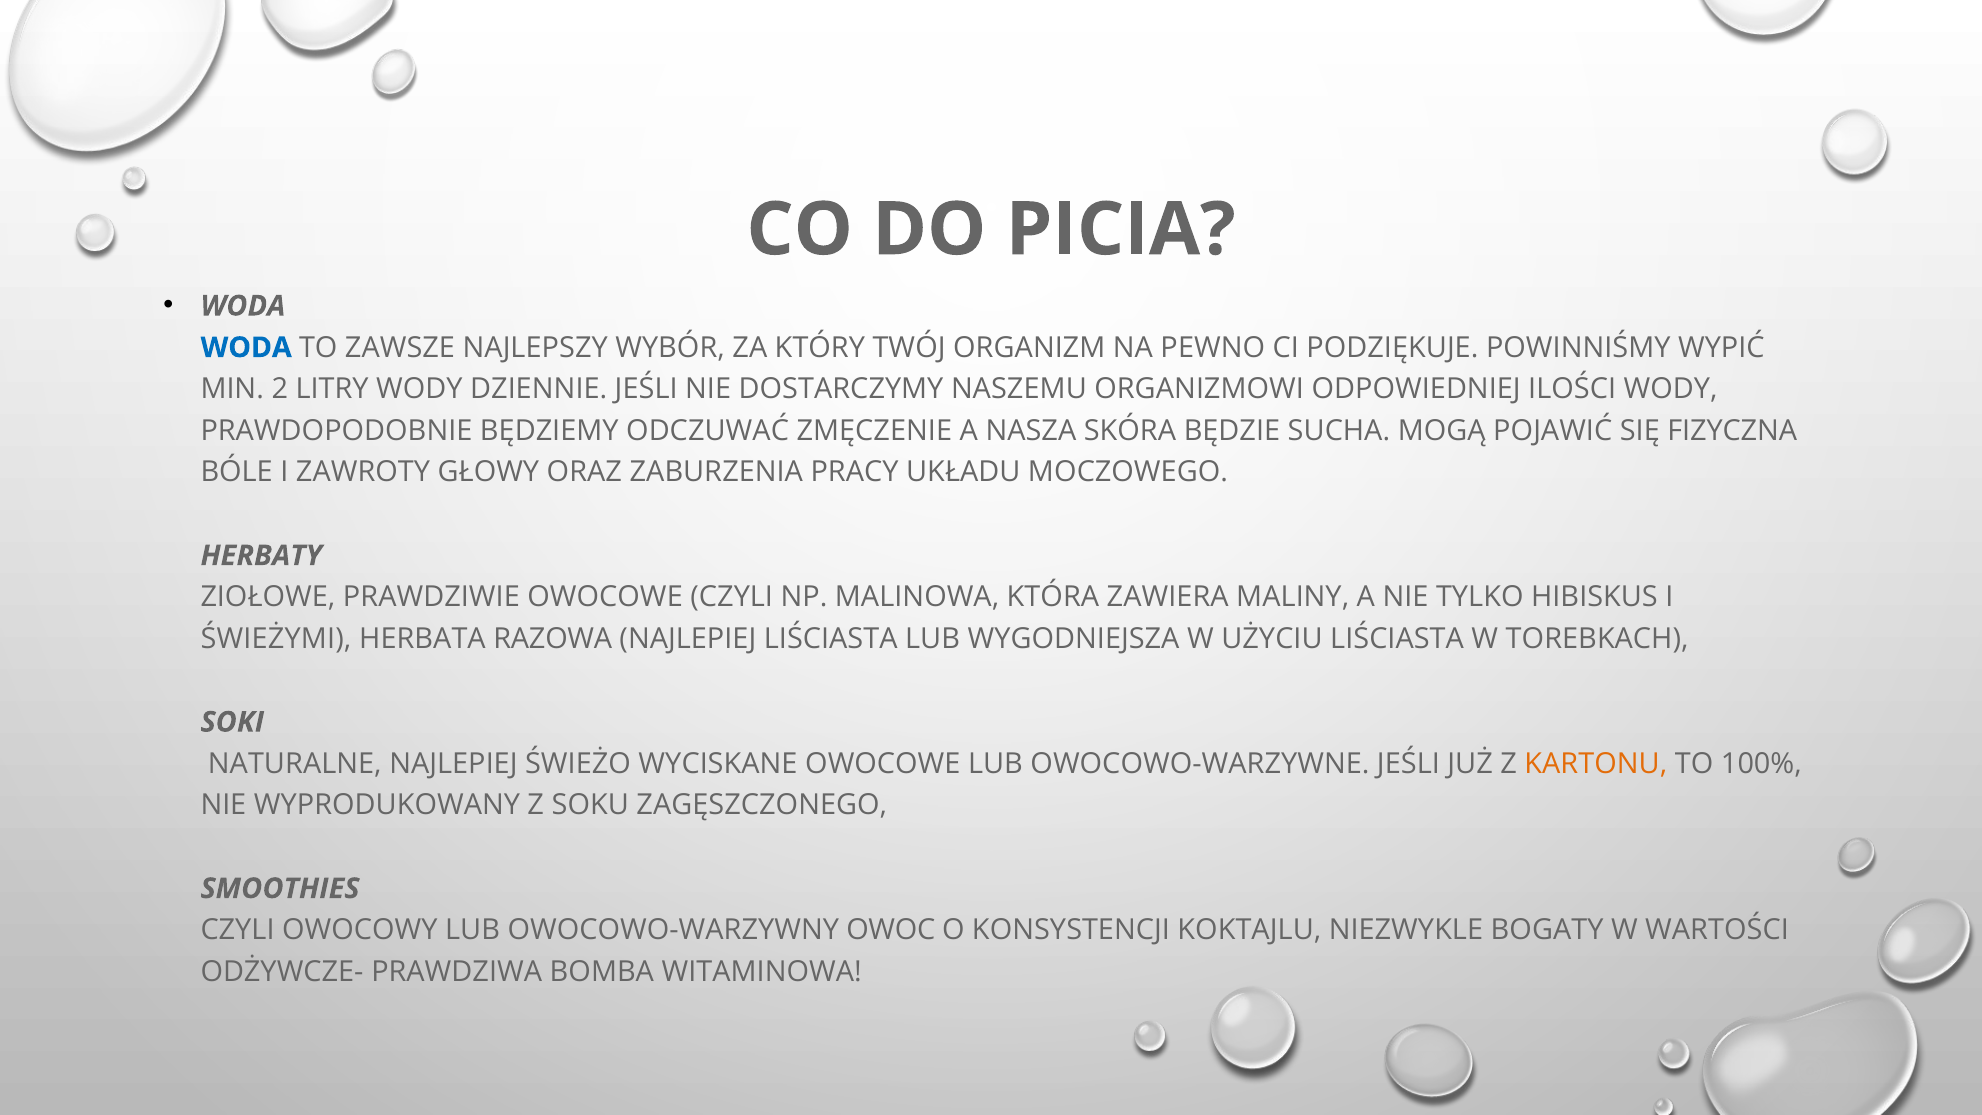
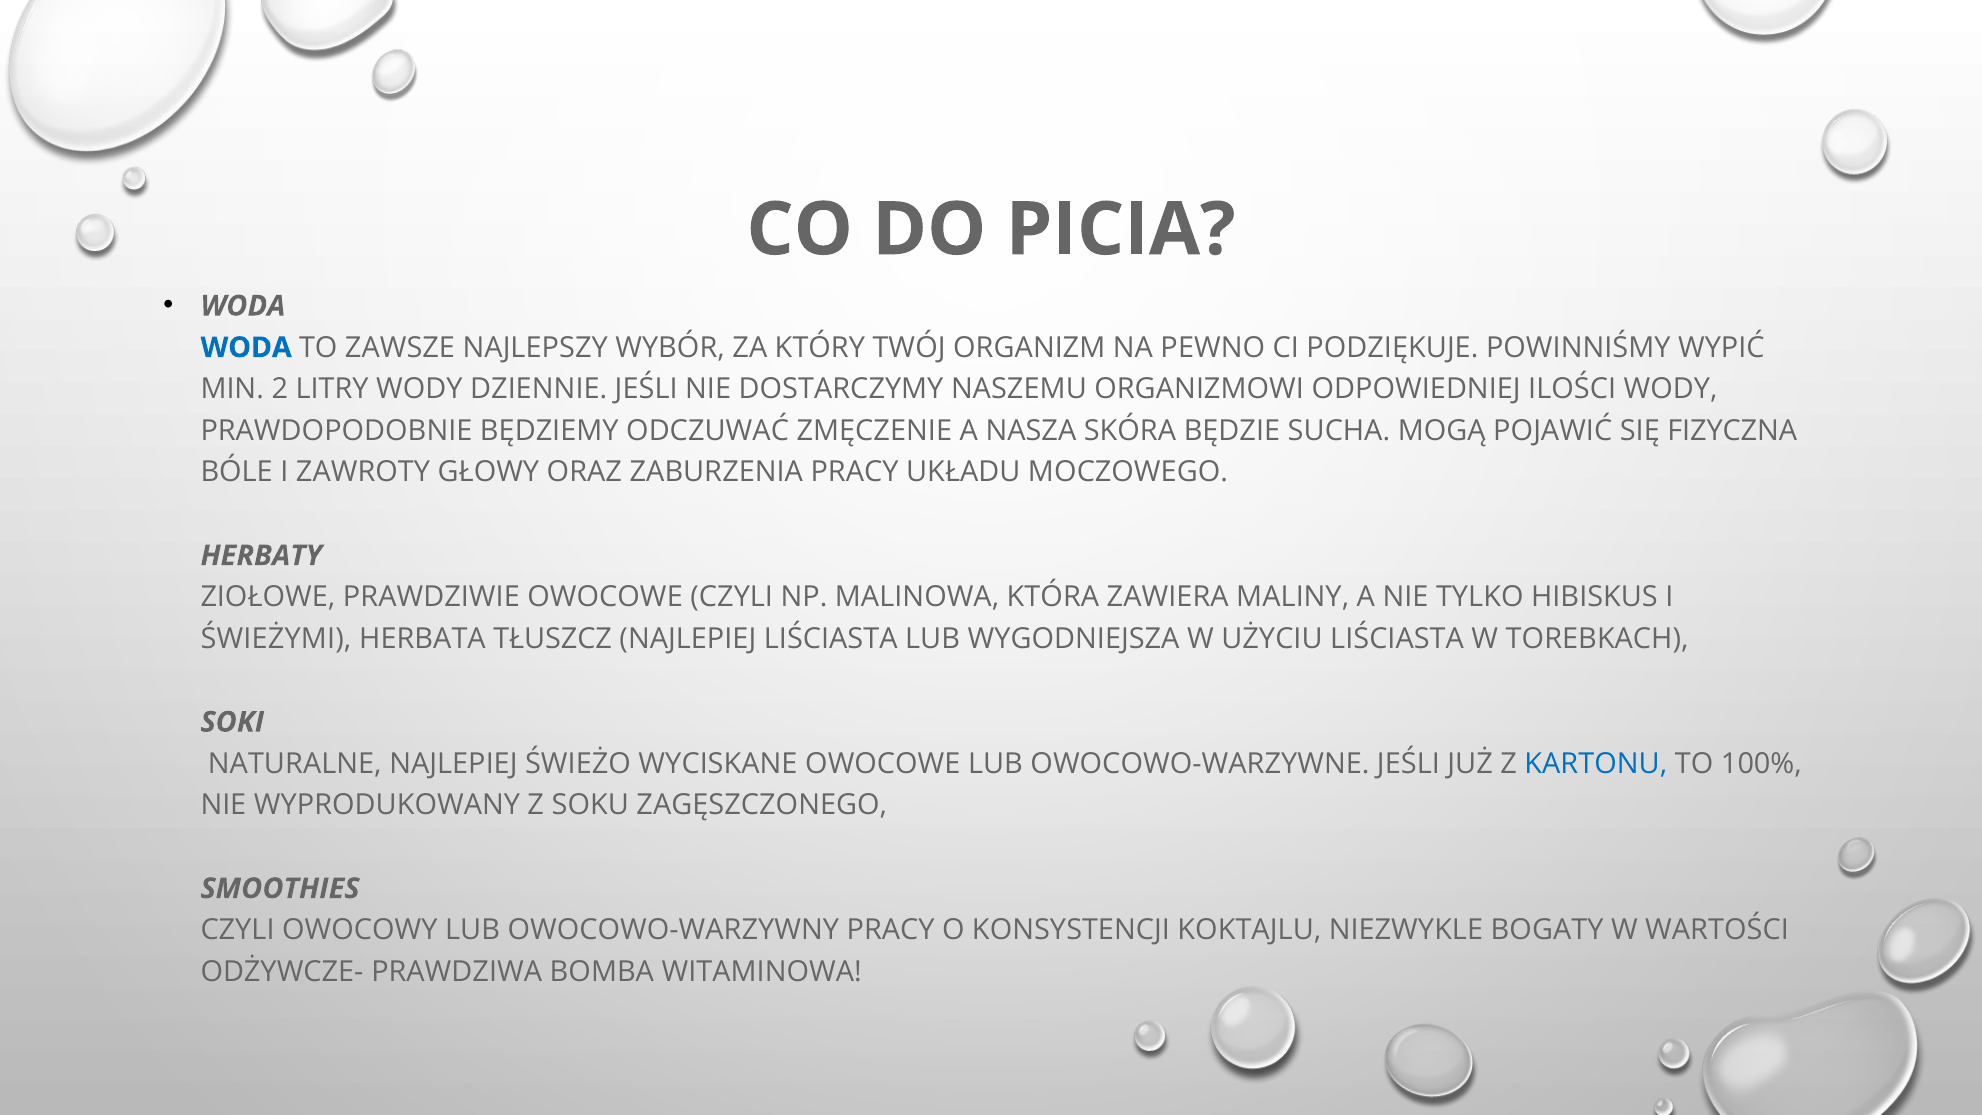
RAZOWA: RAZOWA -> TŁUSZCZ
KARTONU colour: orange -> blue
OWOCOWO-WARZYWNY OWOC: OWOC -> PRACY
